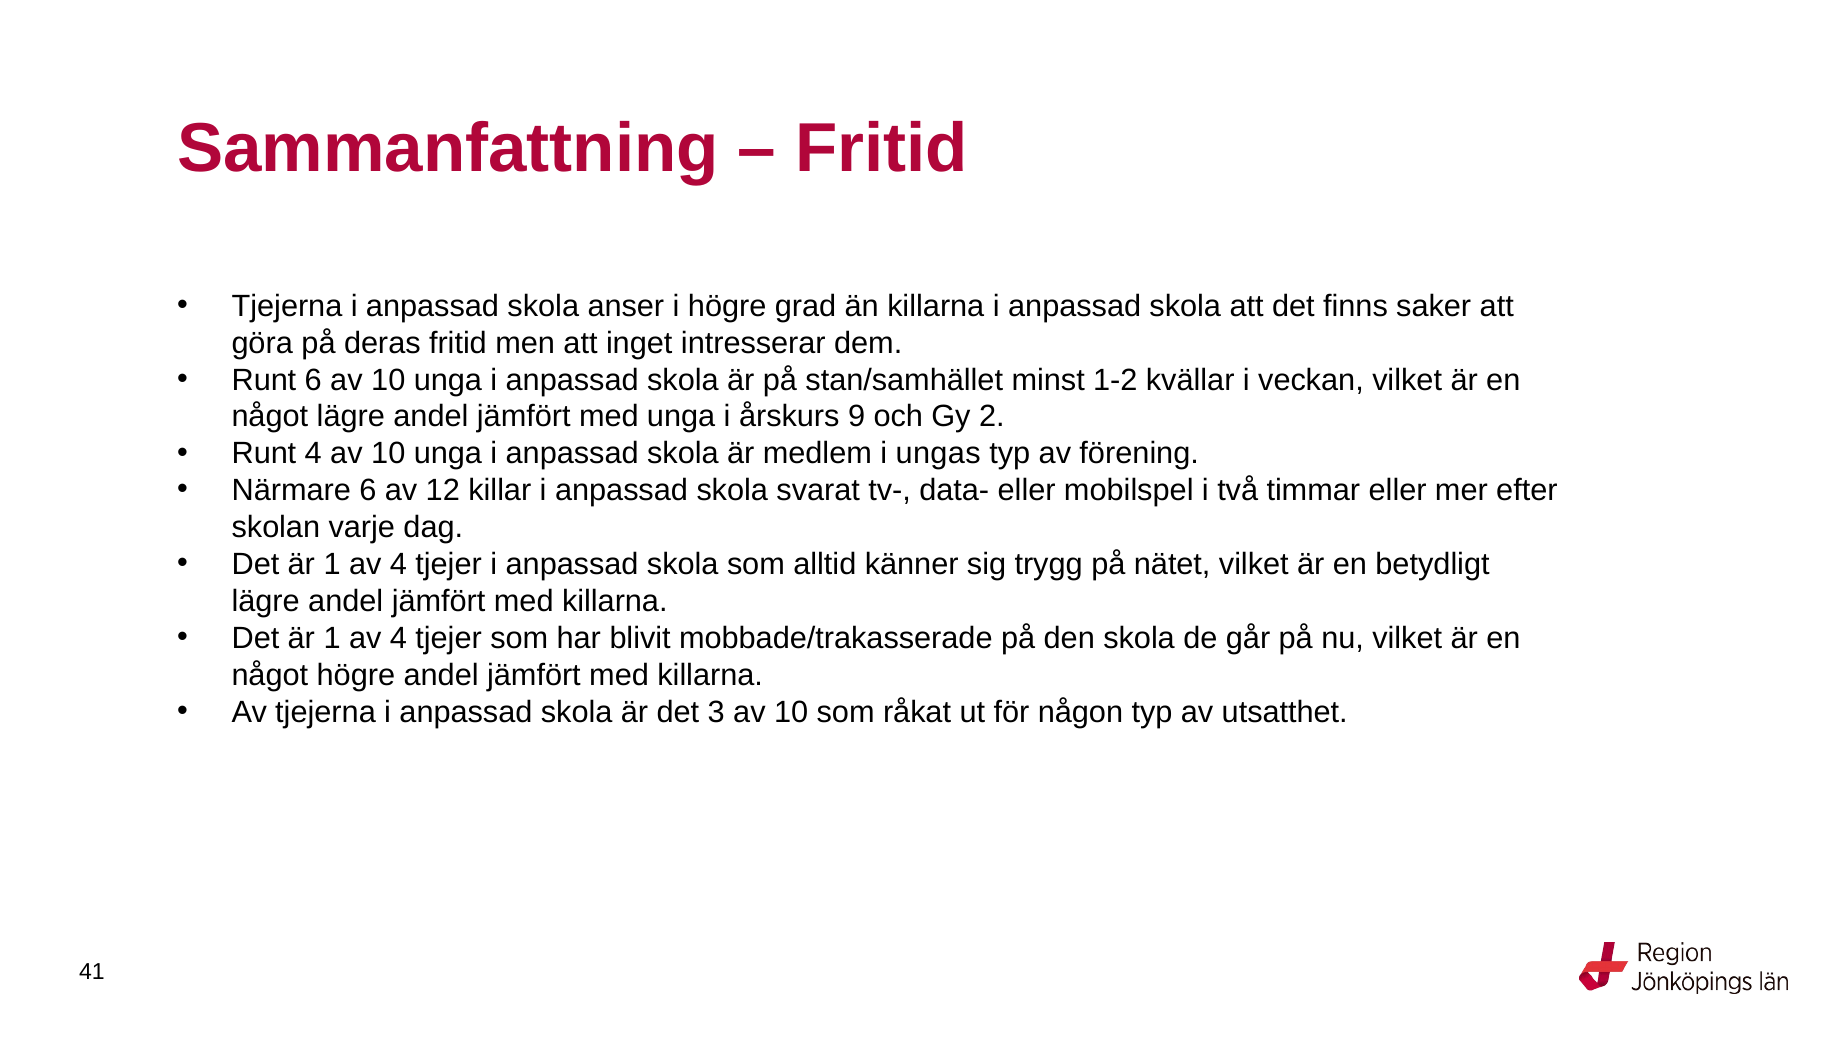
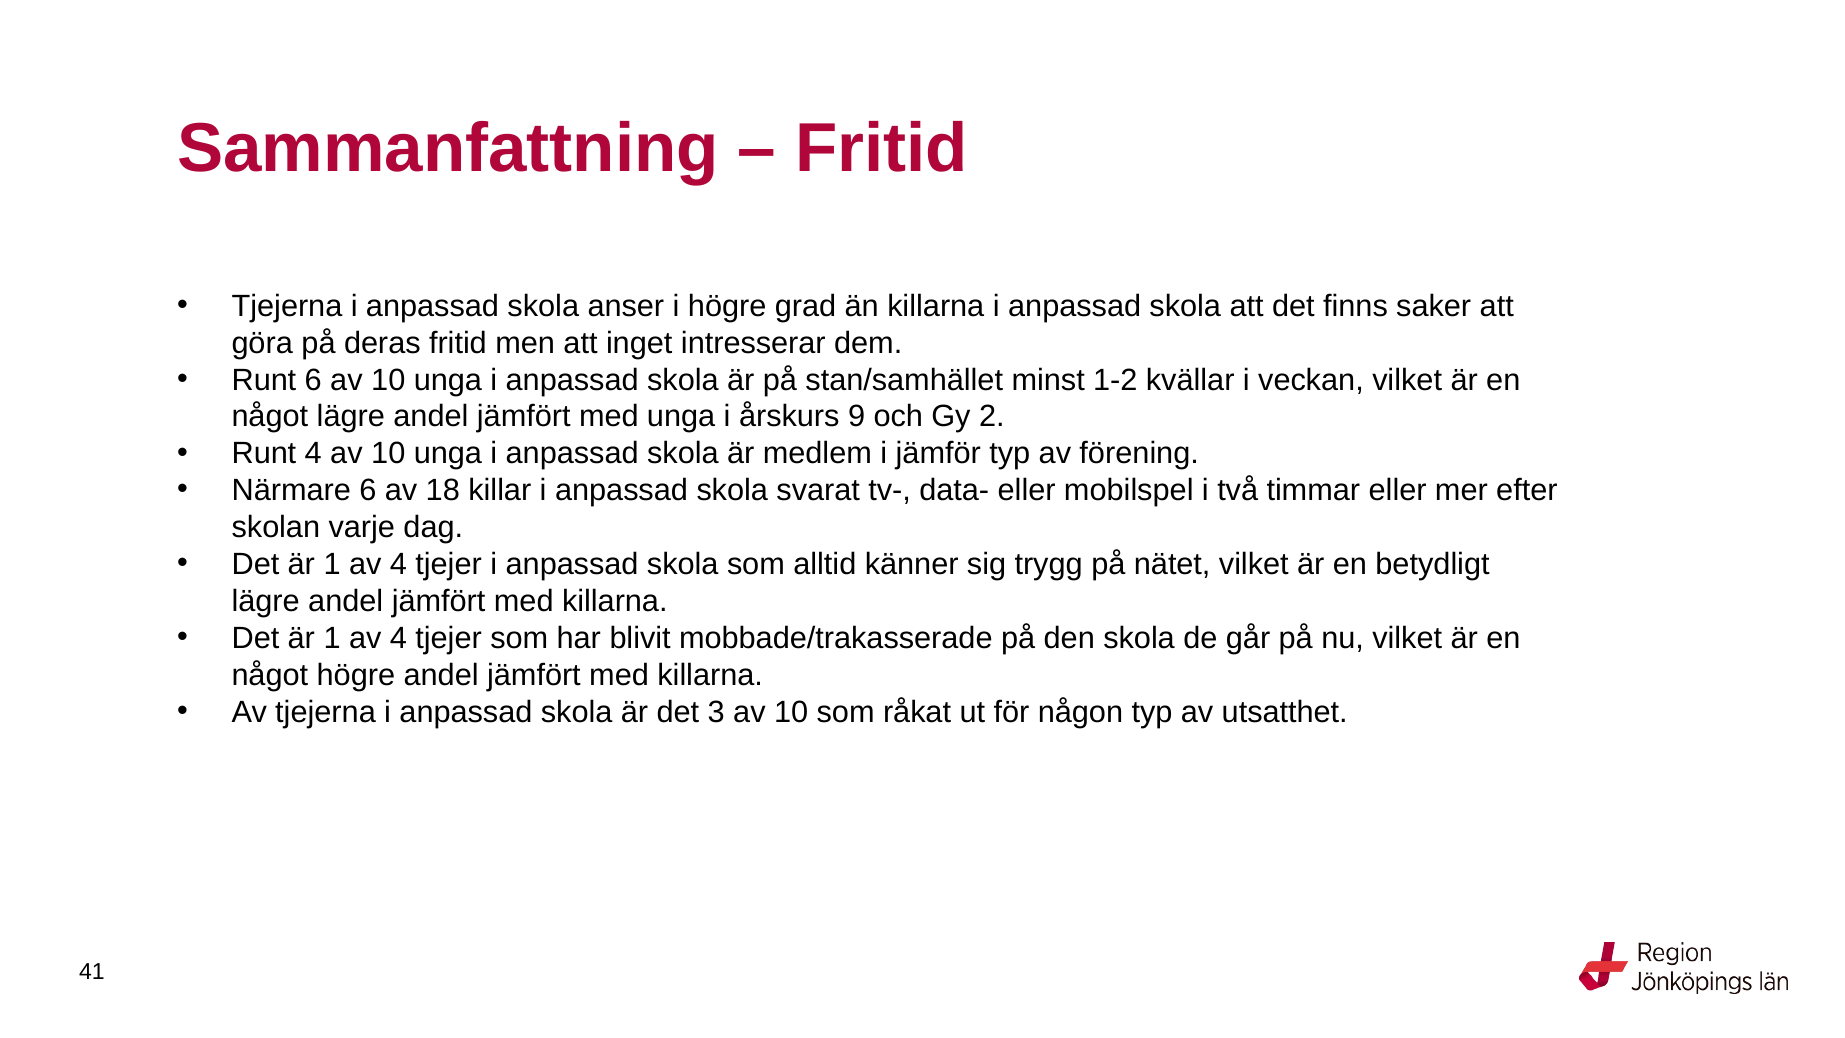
ungas: ungas -> jämför
12: 12 -> 18
